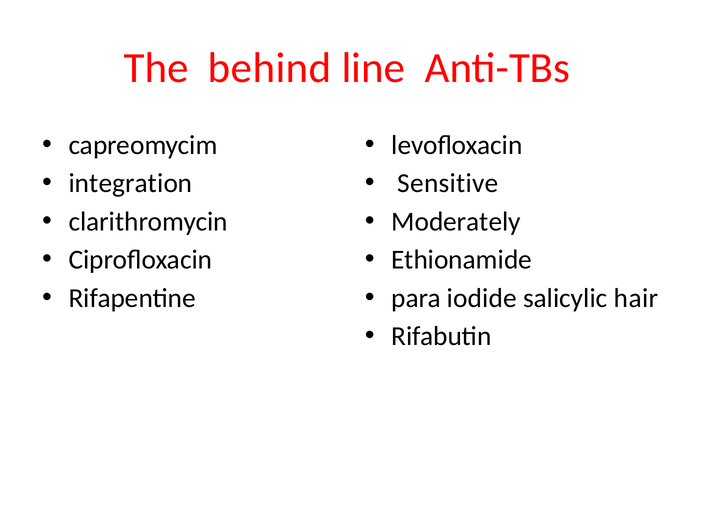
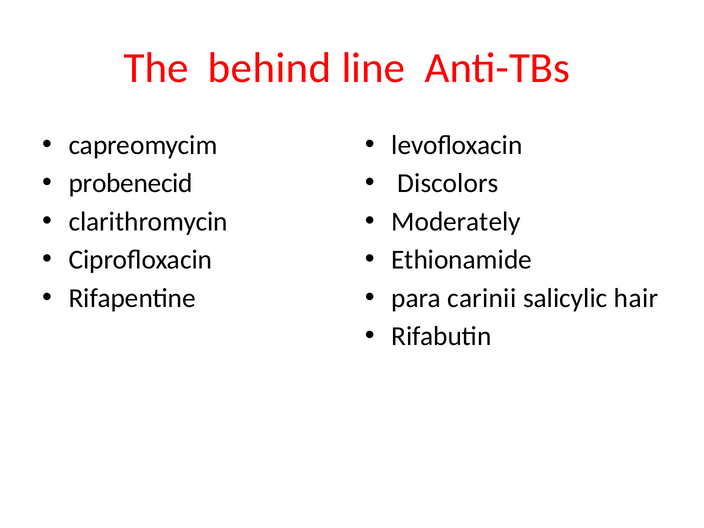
integration: integration -> probenecid
Sensitive: Sensitive -> Discolors
iodide: iodide -> carinii
